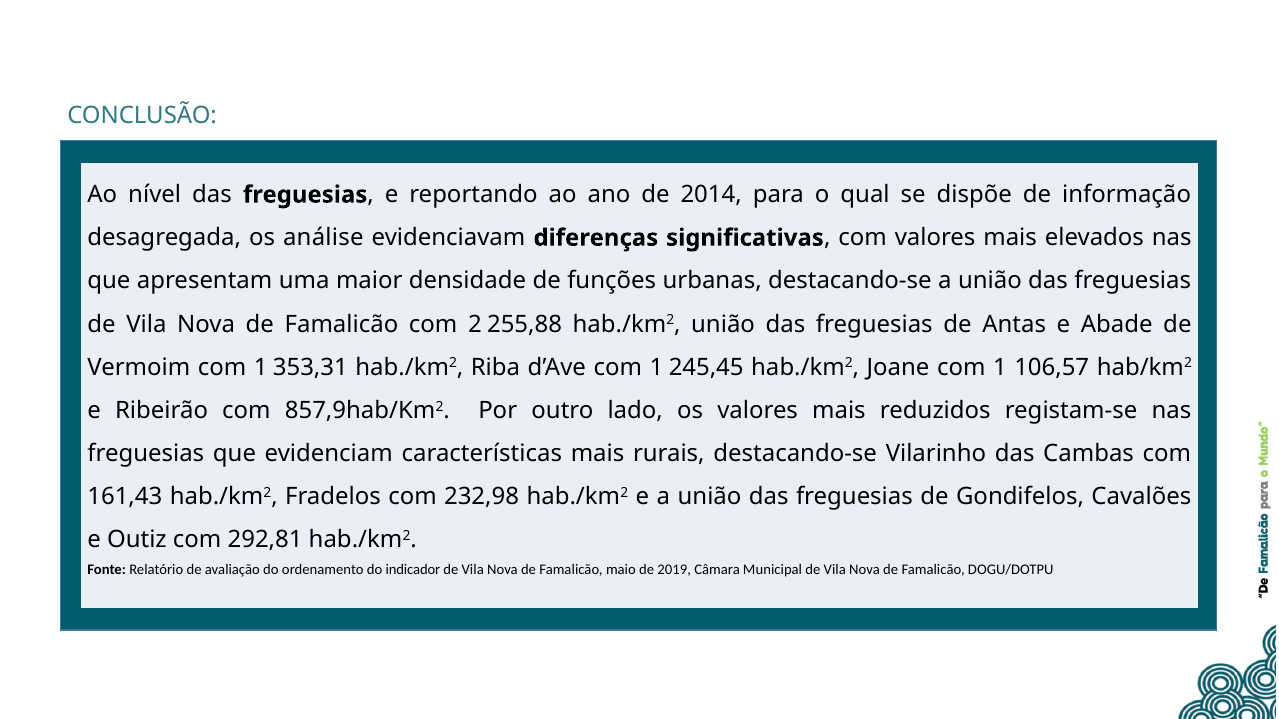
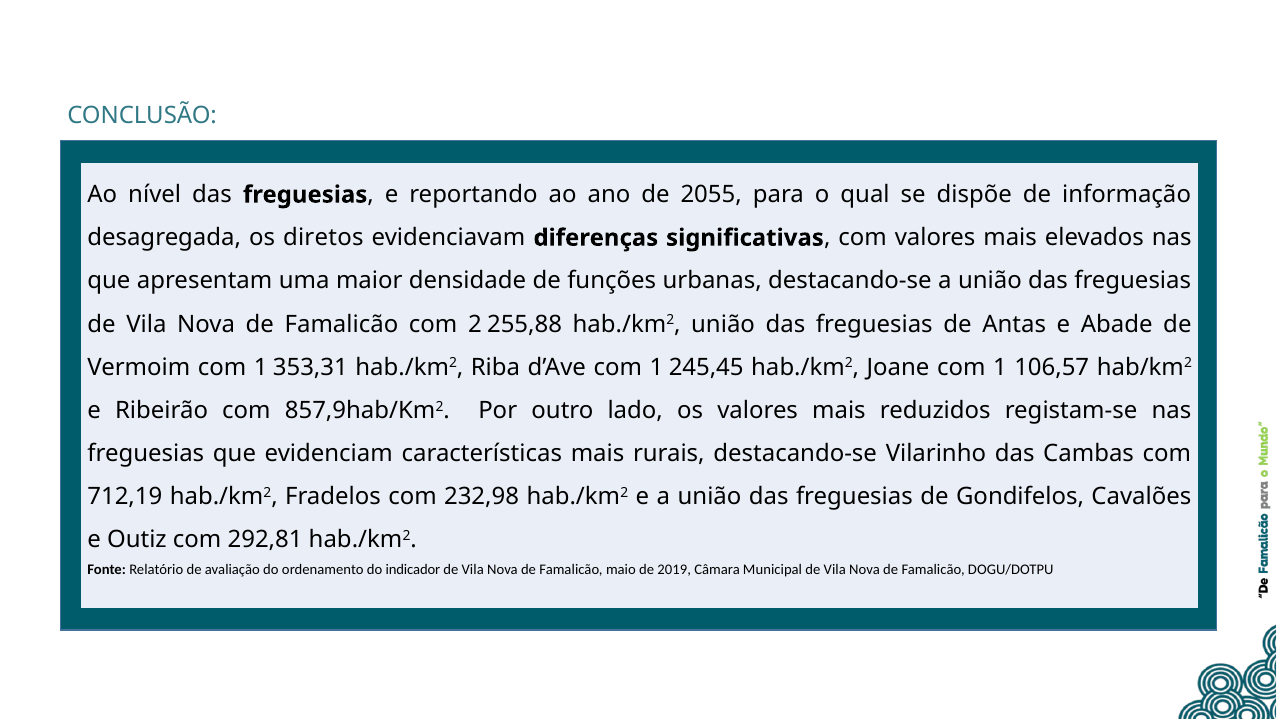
2014: 2014 -> 2055
análise: análise -> diretos
161,43: 161,43 -> 712,19
